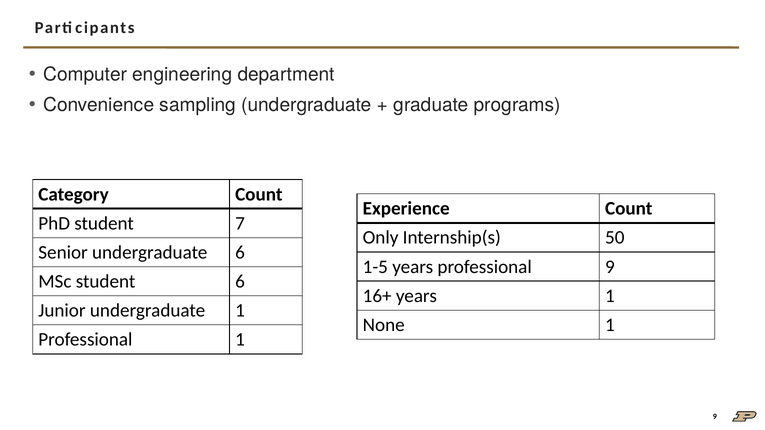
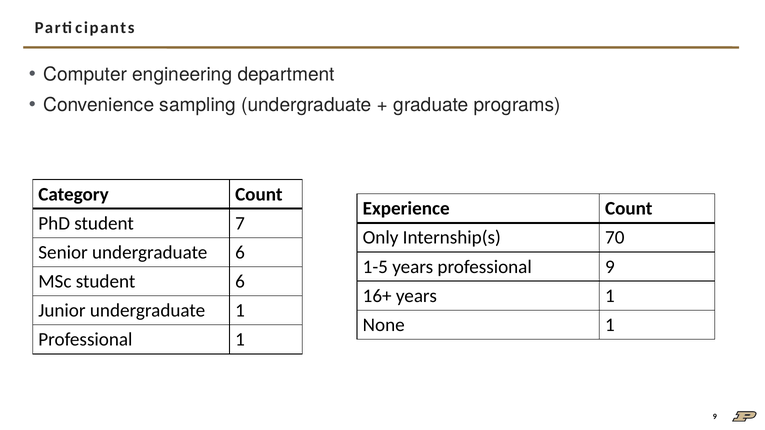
50: 50 -> 70
